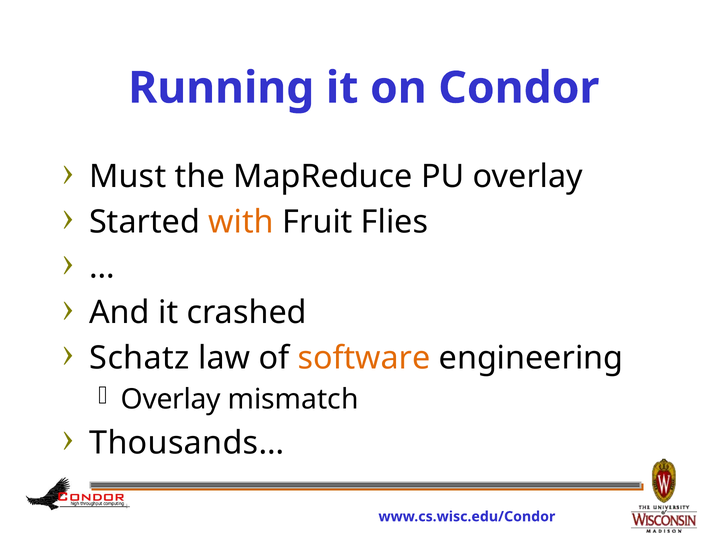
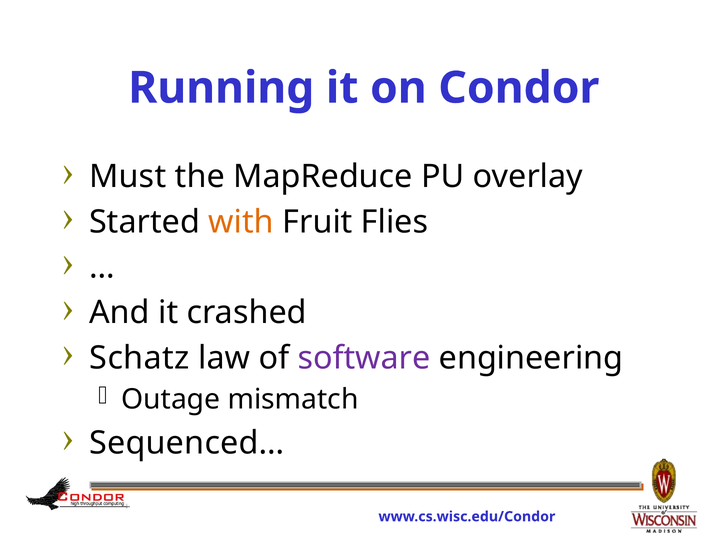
software colour: orange -> purple
Overlay at (171, 400): Overlay -> Outage
Thousands…: Thousands… -> Sequenced…
